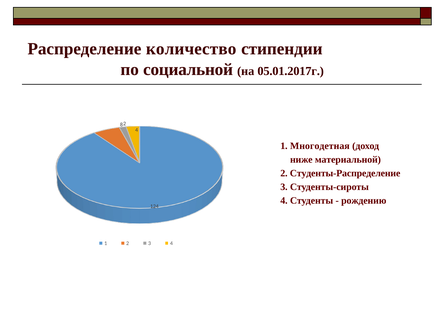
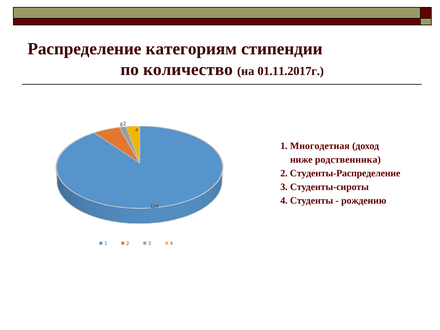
количество: количество -> категориям
социальной: социальной -> количество
05.01.2017г: 05.01.2017г -> 01.11.2017г
материальной: материальной -> родственника
